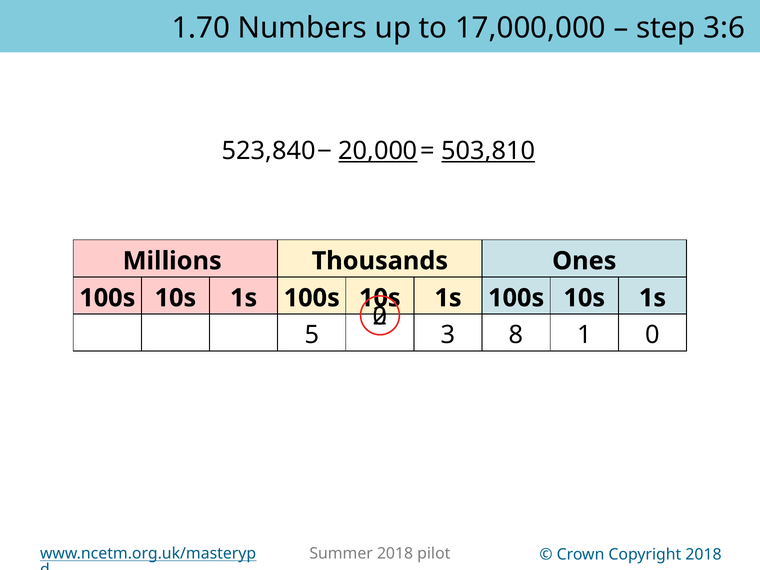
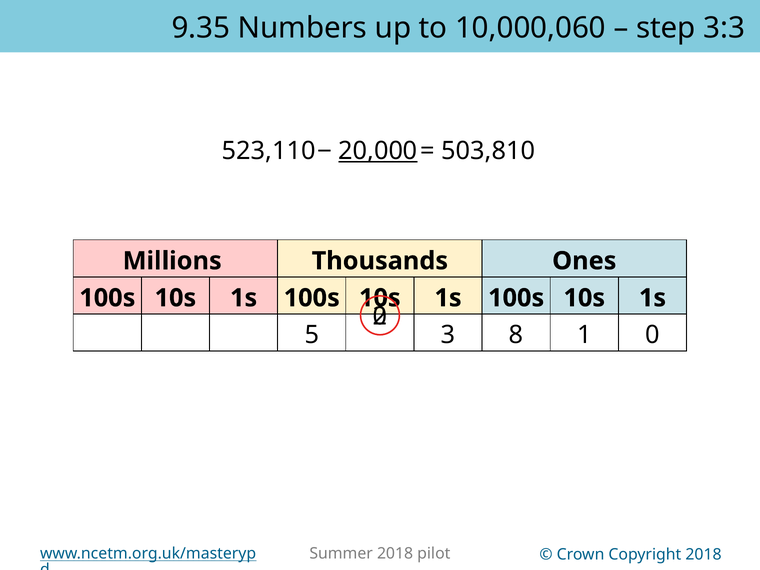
1.70: 1.70 -> 9.35
17,000,000: 17,000,000 -> 10,000,060
3:6: 3:6 -> 3:3
523,840: 523,840 -> 523,110
503,810 underline: present -> none
